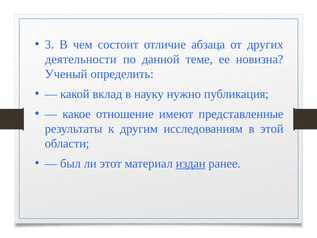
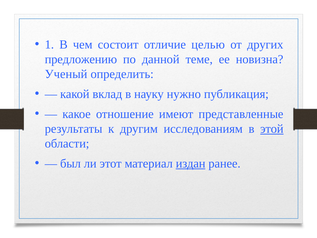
3: 3 -> 1
абзаца: абзаца -> целью
деятельности: деятельности -> предложению
этой underline: none -> present
